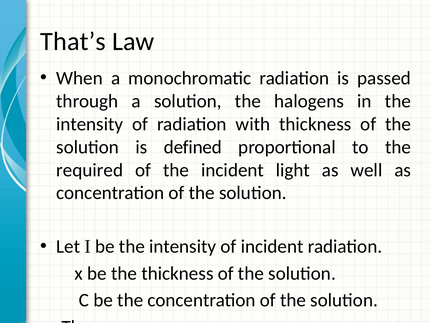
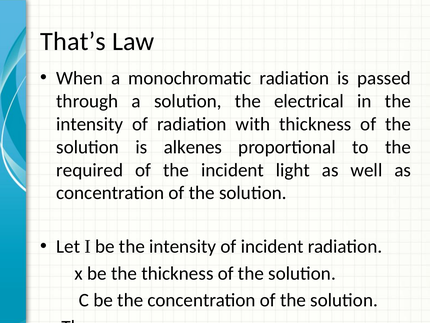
halogens: halogens -> electrical
defined: defined -> alkenes
